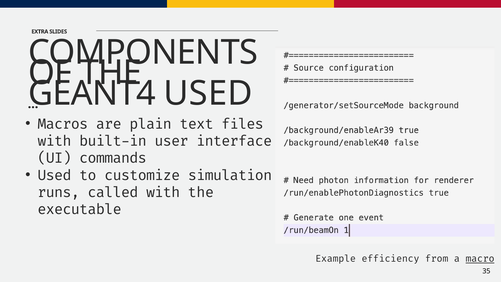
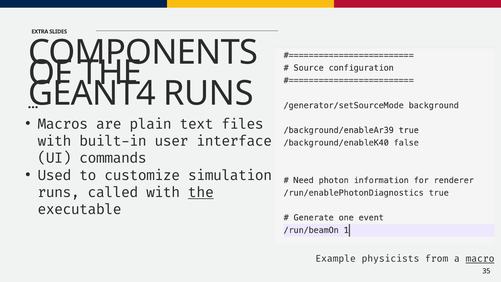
USED at (208, 94): USED -> RUNS
the at (201, 192) underline: none -> present
efficiency: efficiency -> physicists
